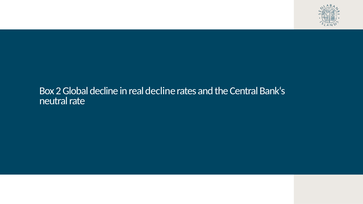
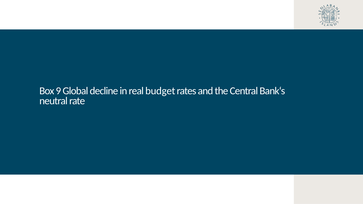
2: 2 -> 9
real decline: decline -> budget
